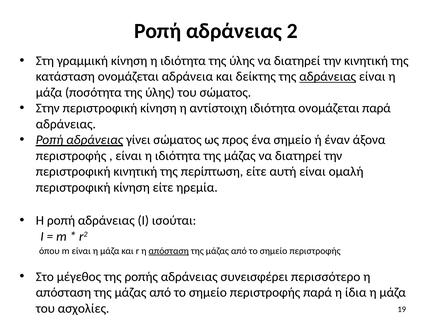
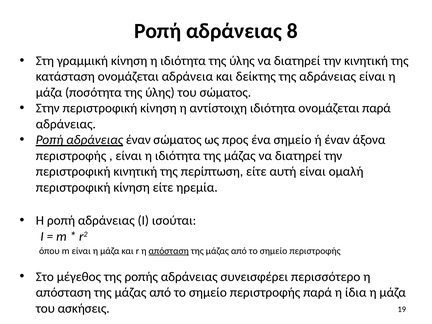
2: 2 -> 8
αδράνειας at (328, 77) underline: present -> none
αδράνειας γίνει: γίνει -> έναν
ασχολίες: ασχολίες -> ασκήσεις
